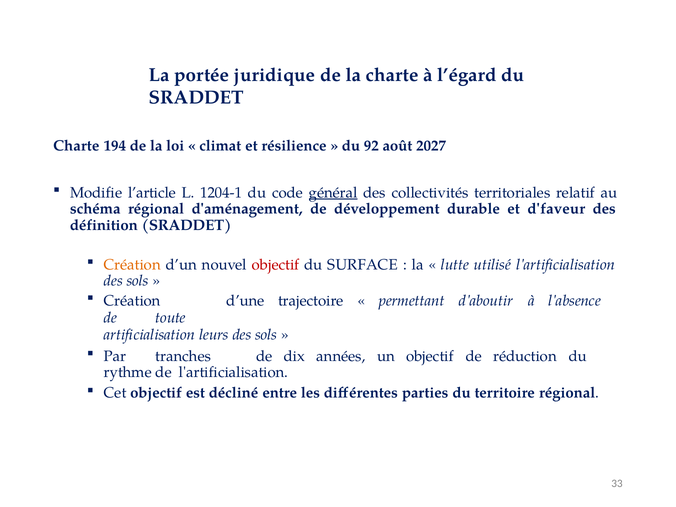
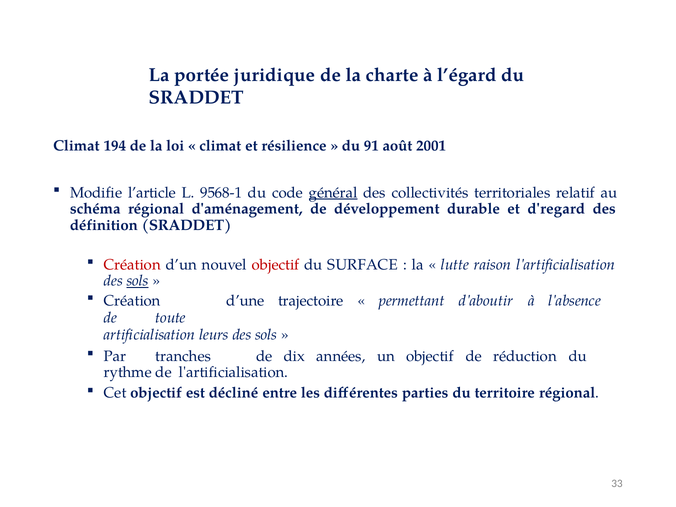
Charte at (76, 146): Charte -> Climat
92: 92 -> 91
2027: 2027 -> 2001
1204-1: 1204-1 -> 9568-1
d'faveur: d'faveur -> d'regard
Création at (132, 265) colour: orange -> red
utilisé: utilisé -> raison
sols at (138, 281) underline: none -> present
